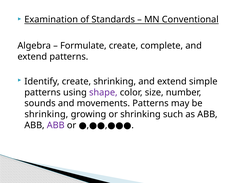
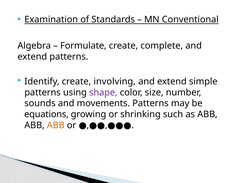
create shrinking: shrinking -> involving
shrinking at (46, 114): shrinking -> equations
ABB at (56, 125) colour: purple -> orange
